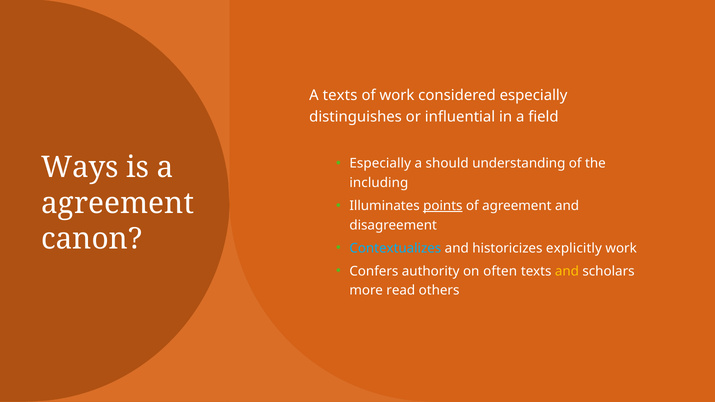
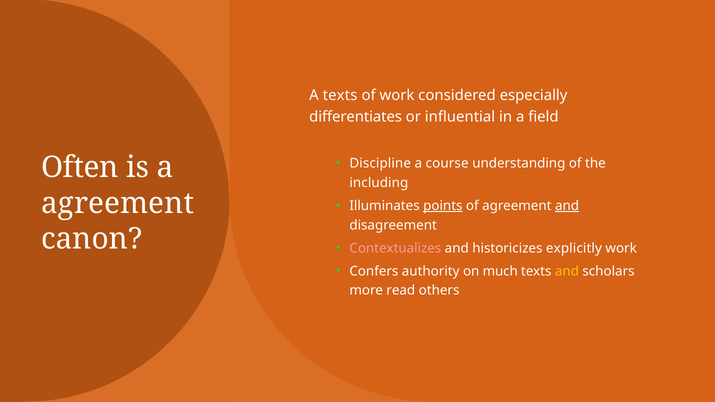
distinguishes: distinguishes -> differentiates
Especially at (380, 164): Especially -> Discipline
should: should -> course
Ways: Ways -> Often
and at (567, 206) underline: none -> present
Contextualizes colour: light blue -> pink
often: often -> much
